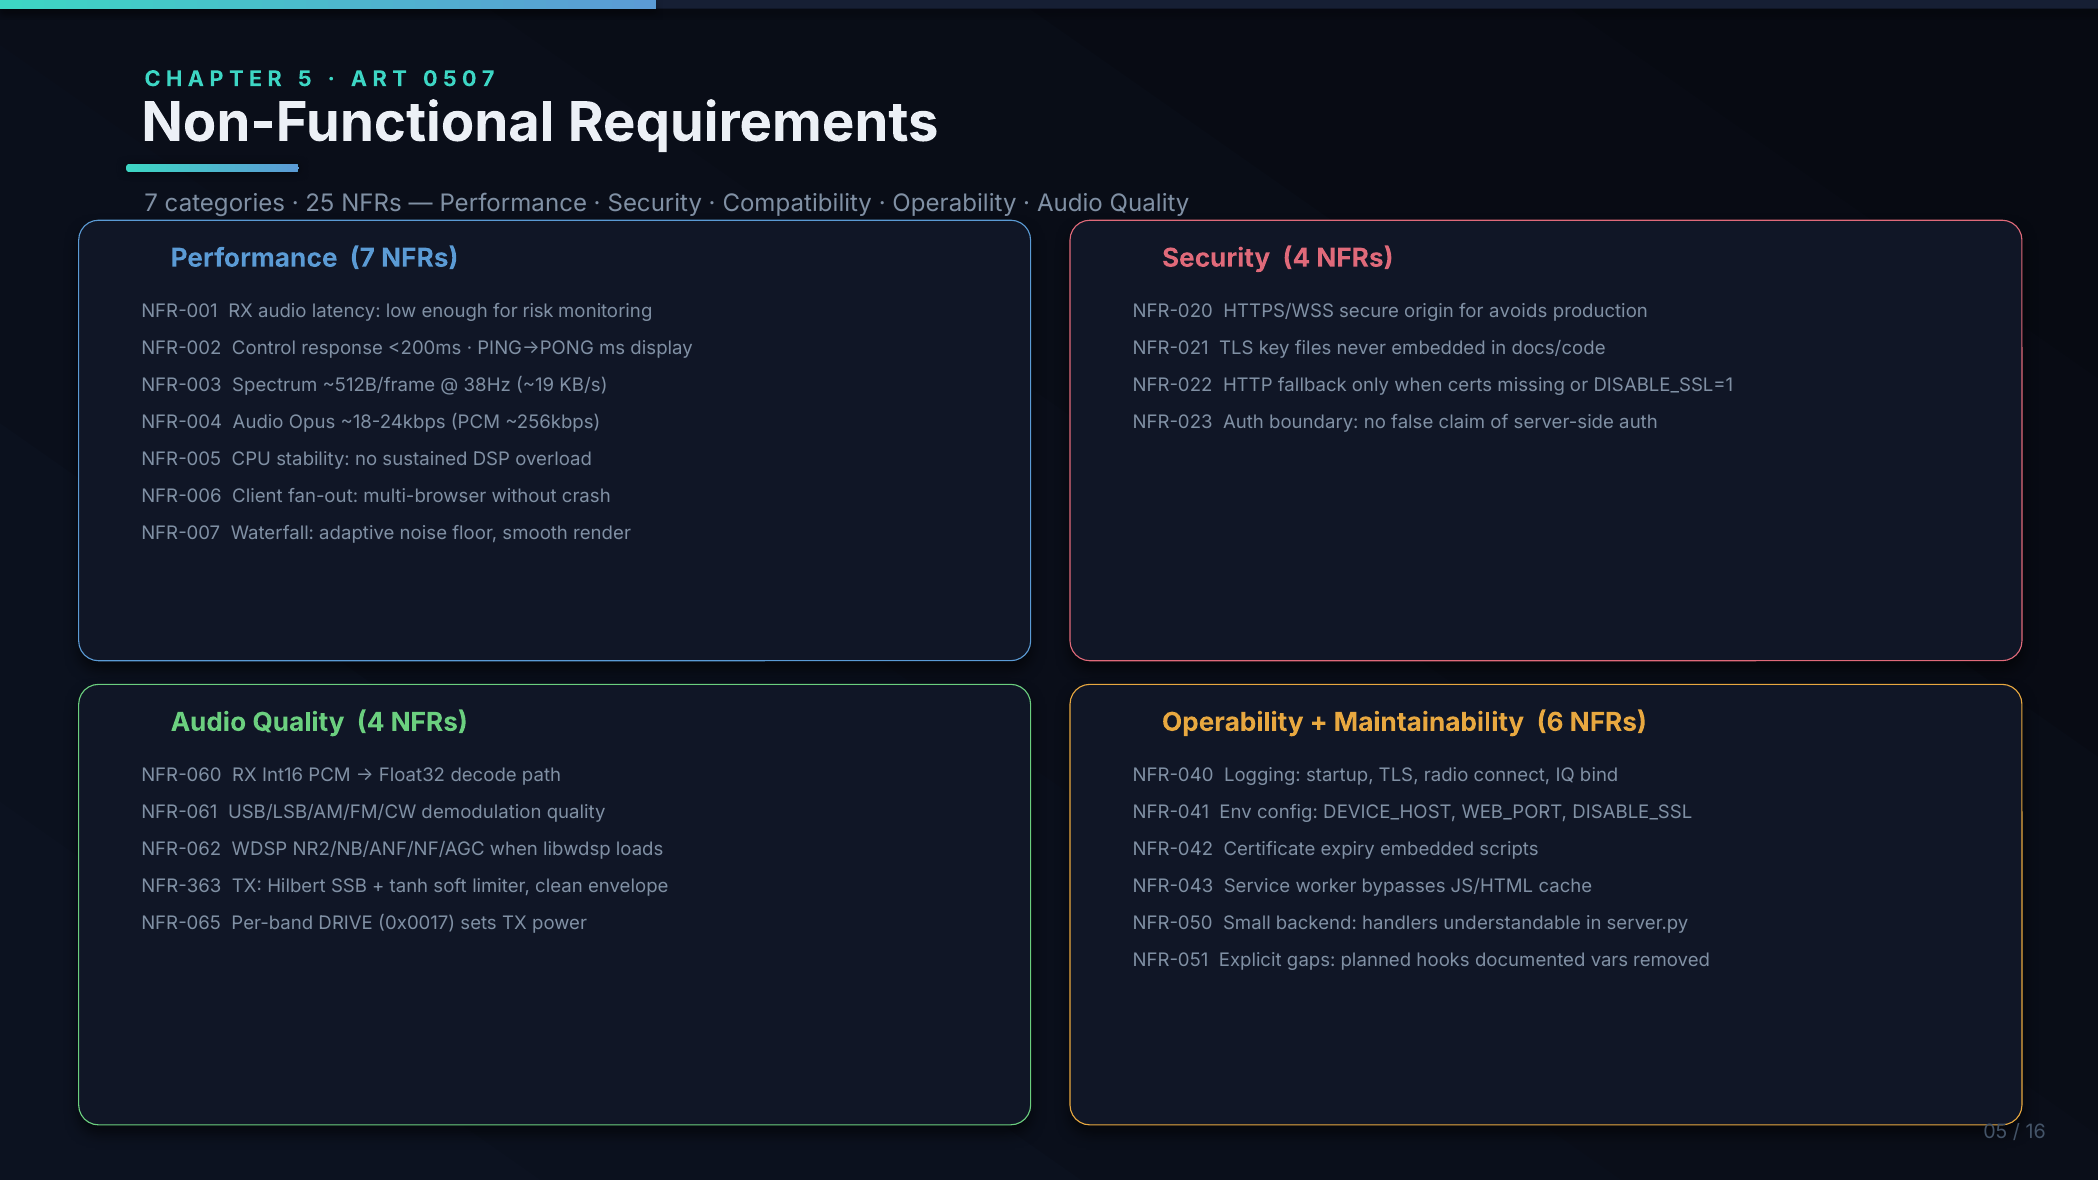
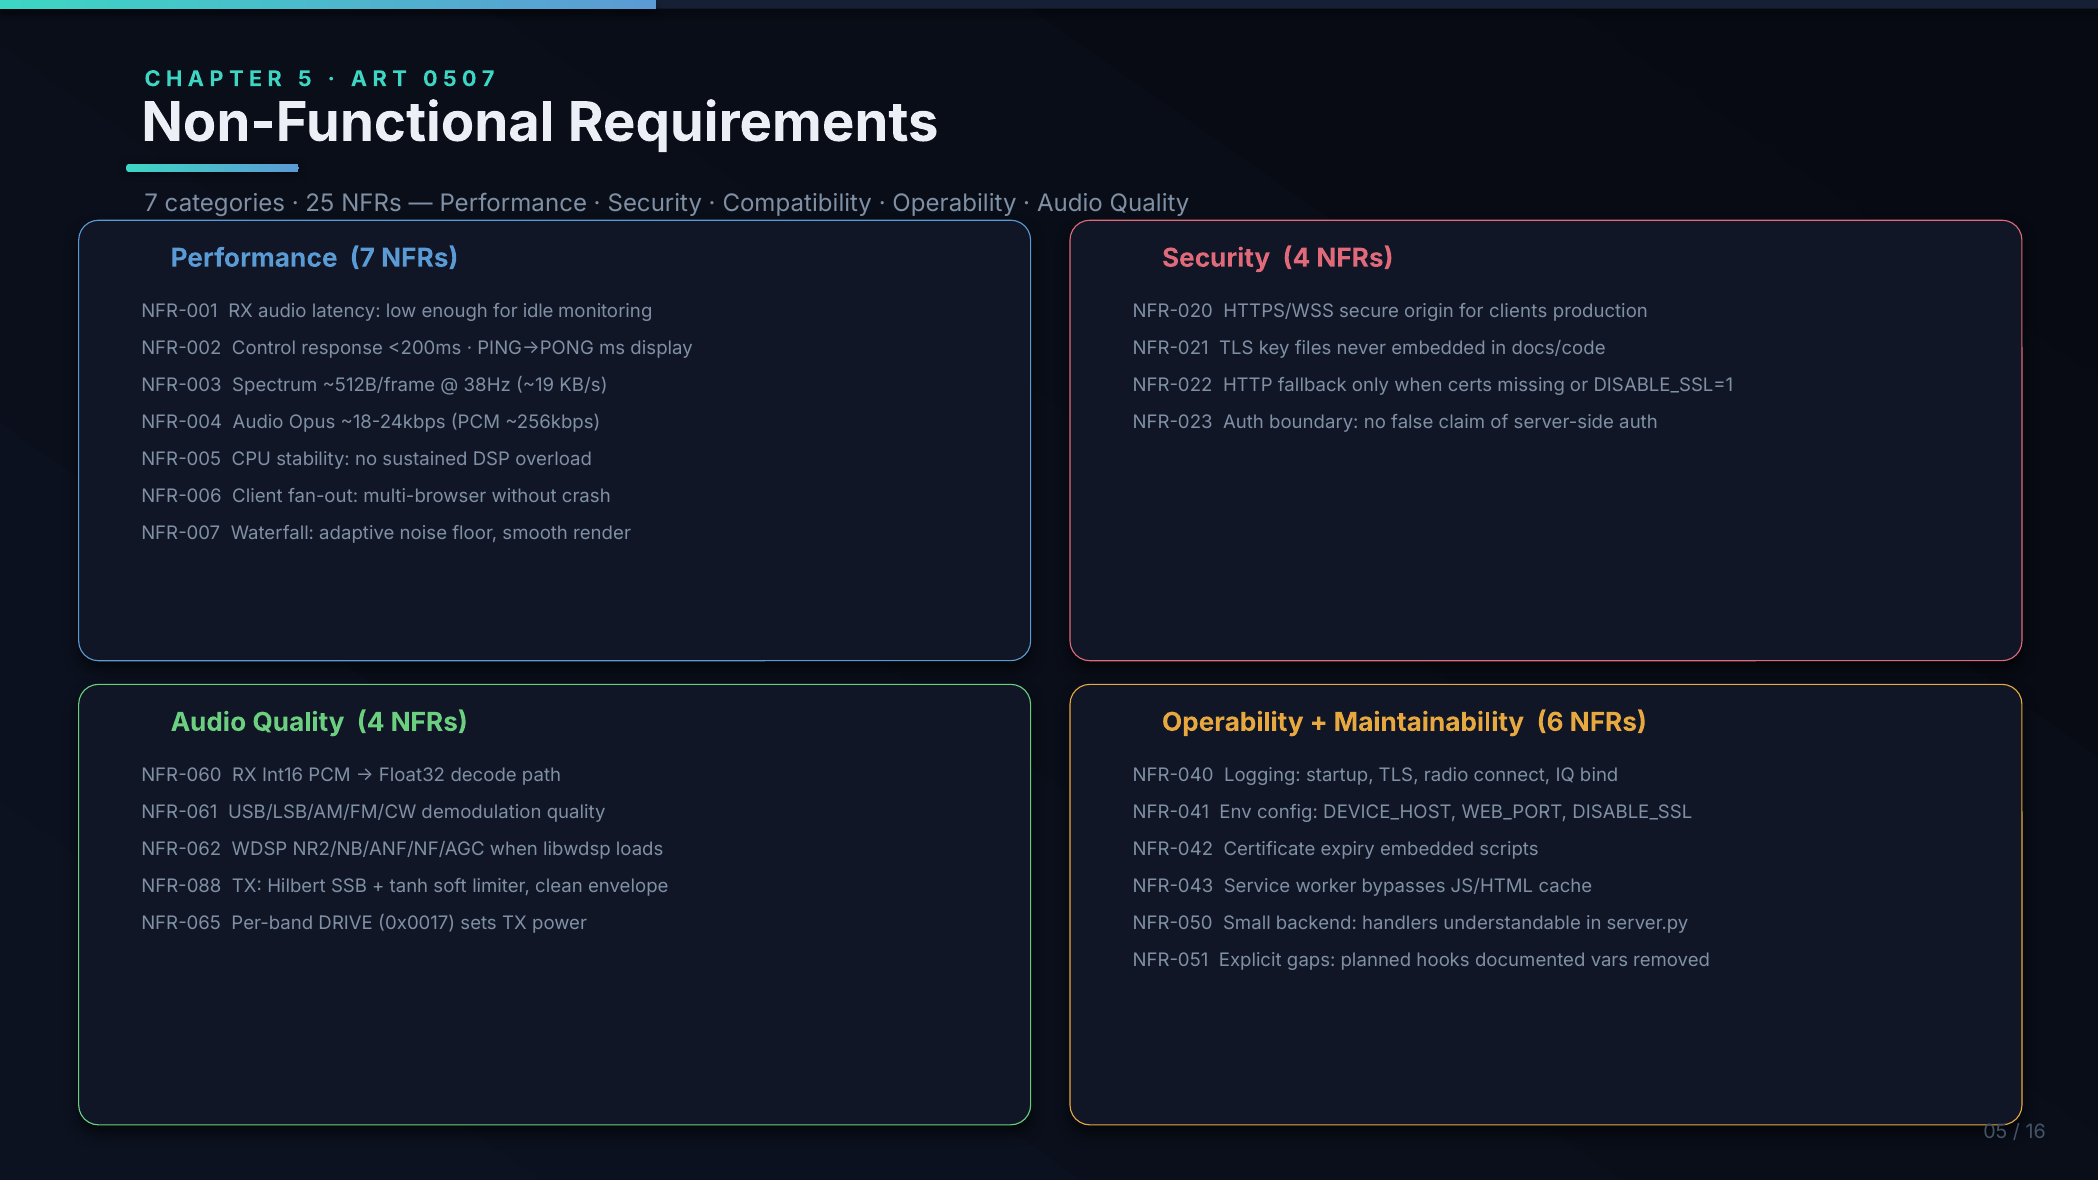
risk: risk -> idle
avoids: avoids -> clients
NFR-363: NFR-363 -> NFR-088
